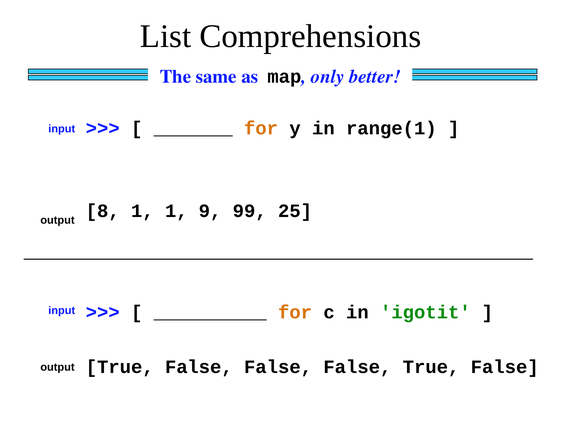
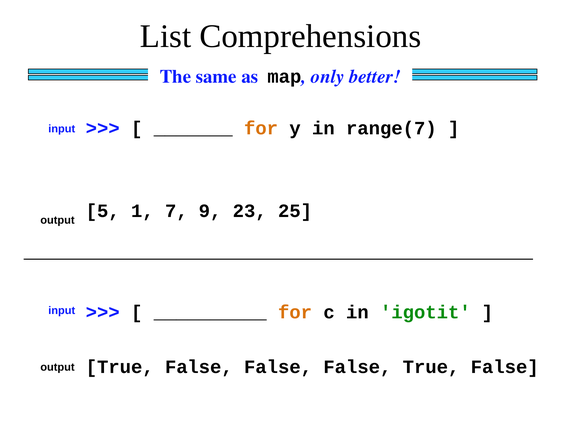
range(1: range(1 -> range(7
8: 8 -> 5
1 1: 1 -> 7
99: 99 -> 23
